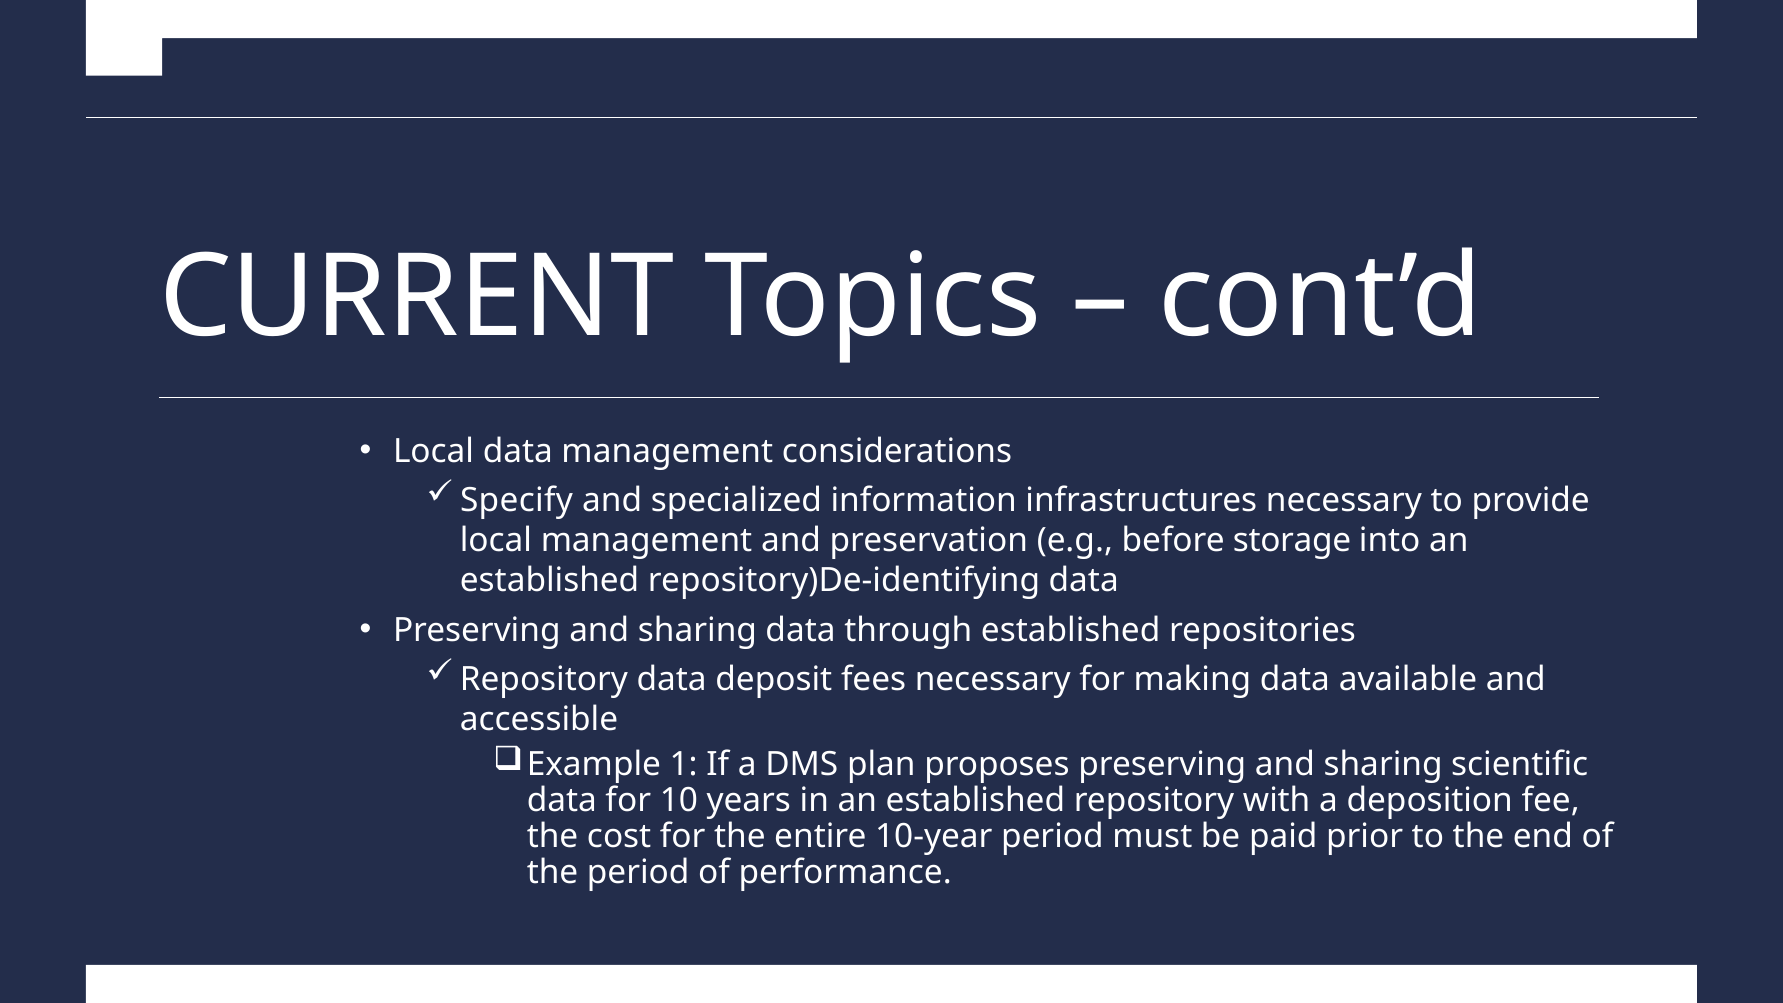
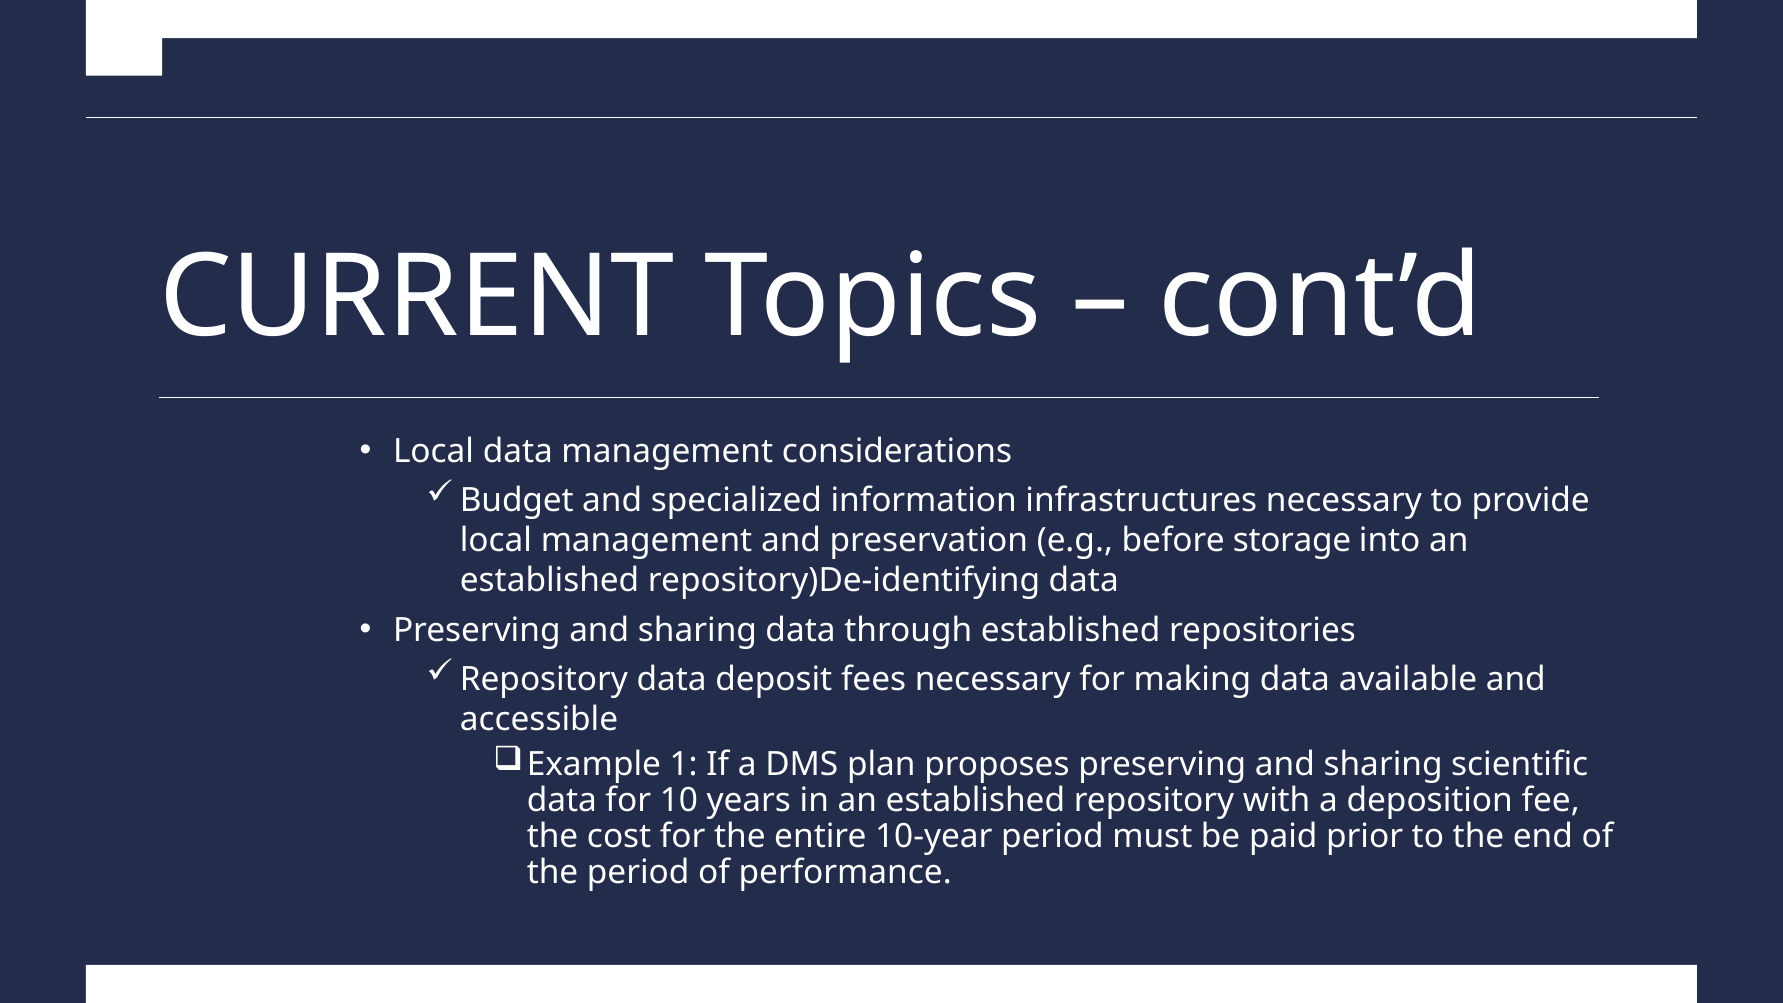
Specify: Specify -> Budget
